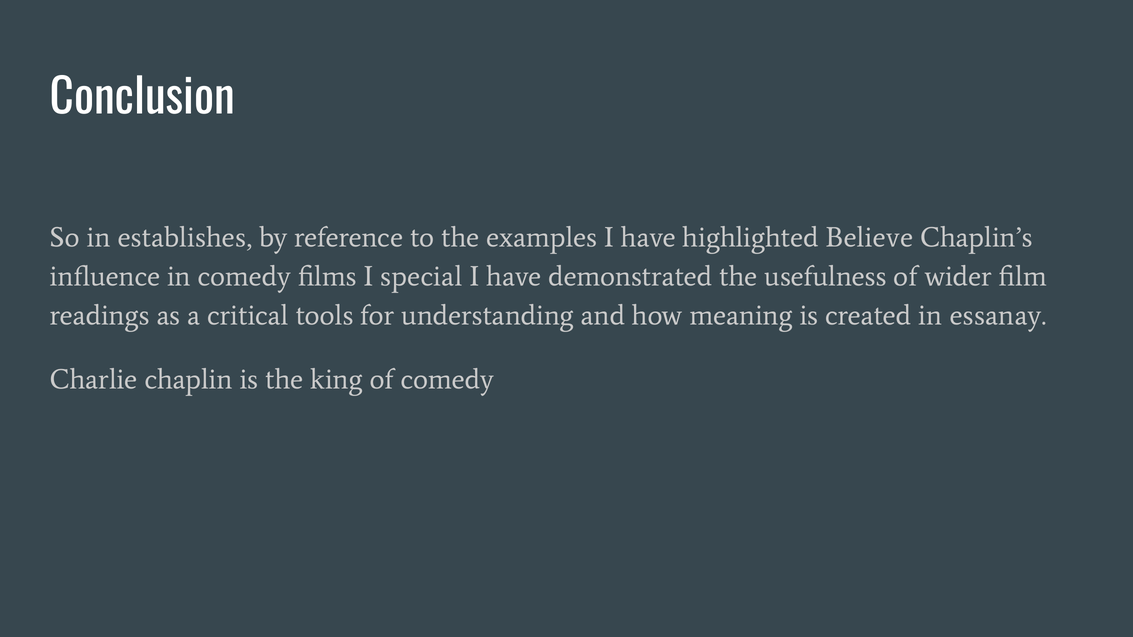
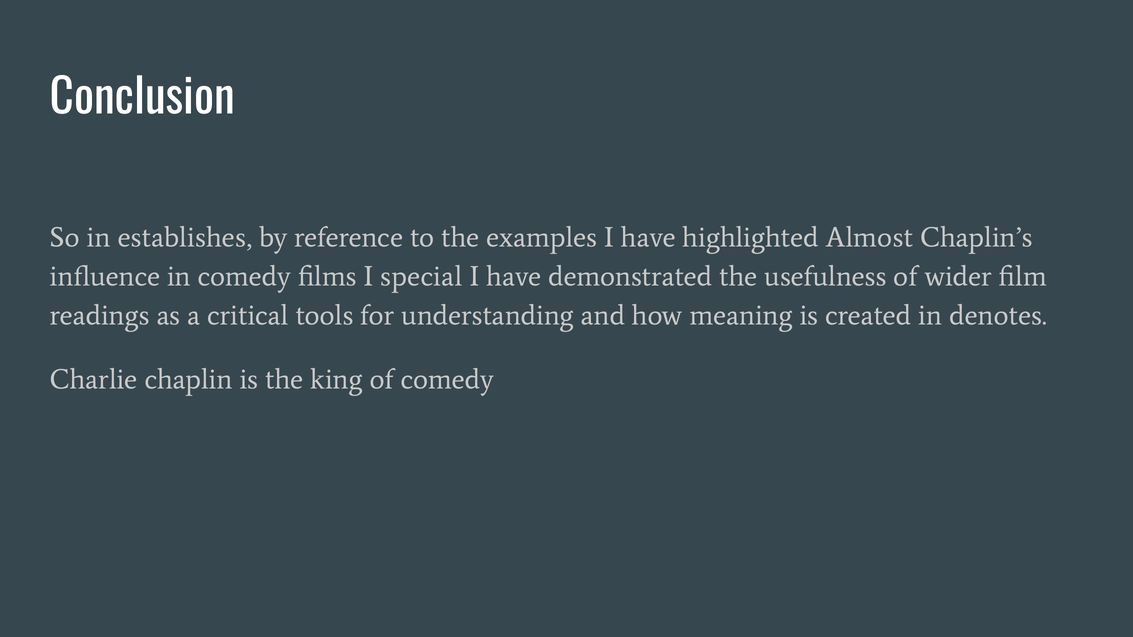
Believe: Believe -> Almost
essanay: essanay -> denotes
